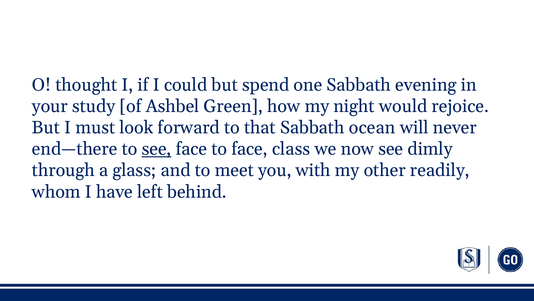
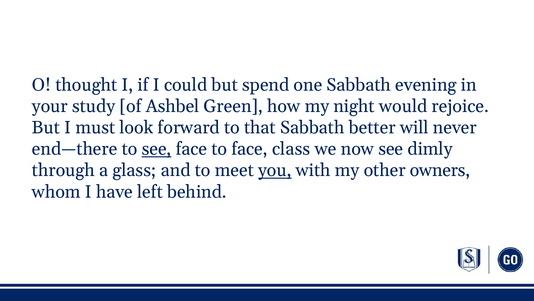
ocean: ocean -> better
you underline: none -> present
readily: readily -> owners
